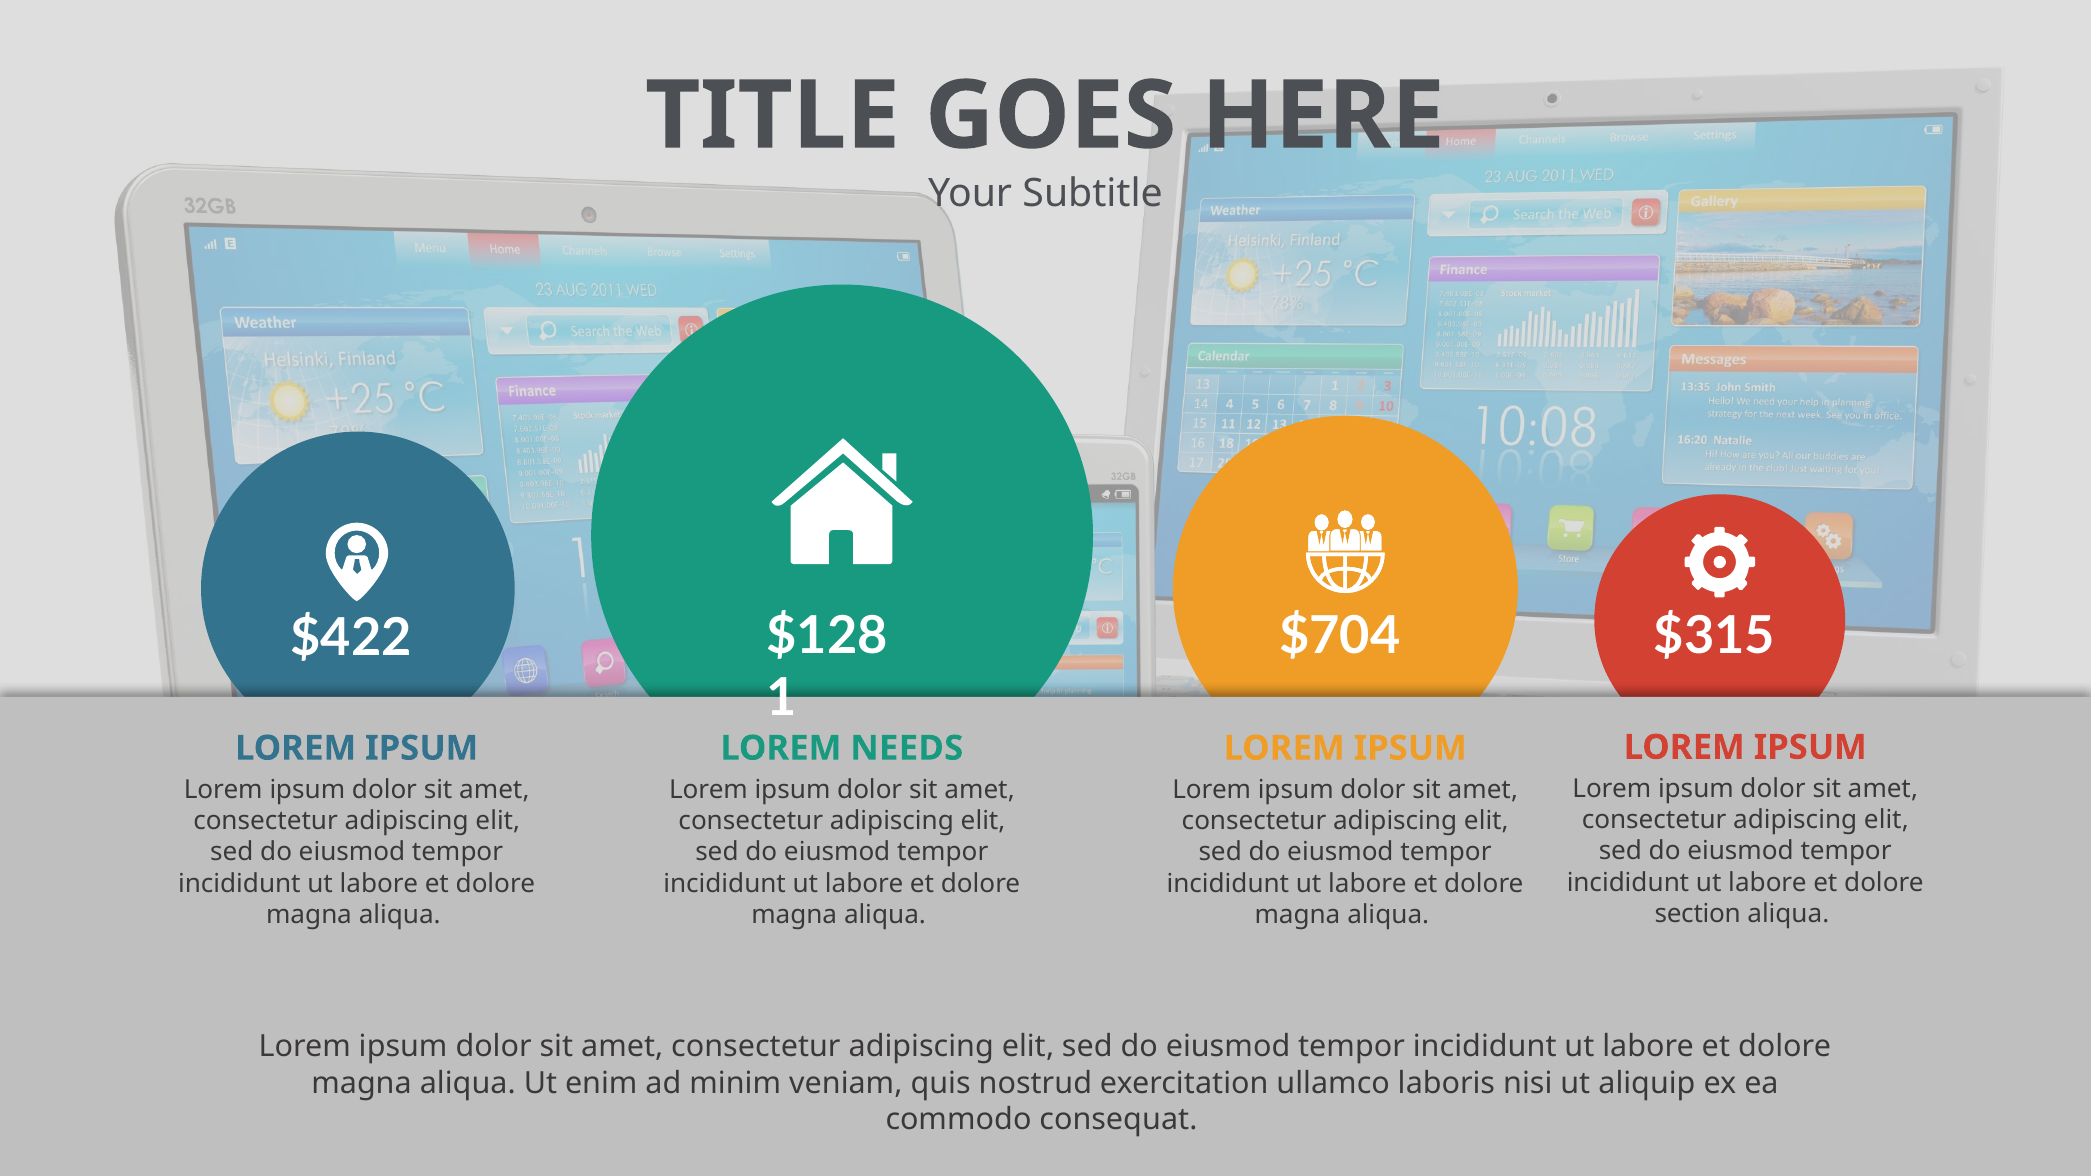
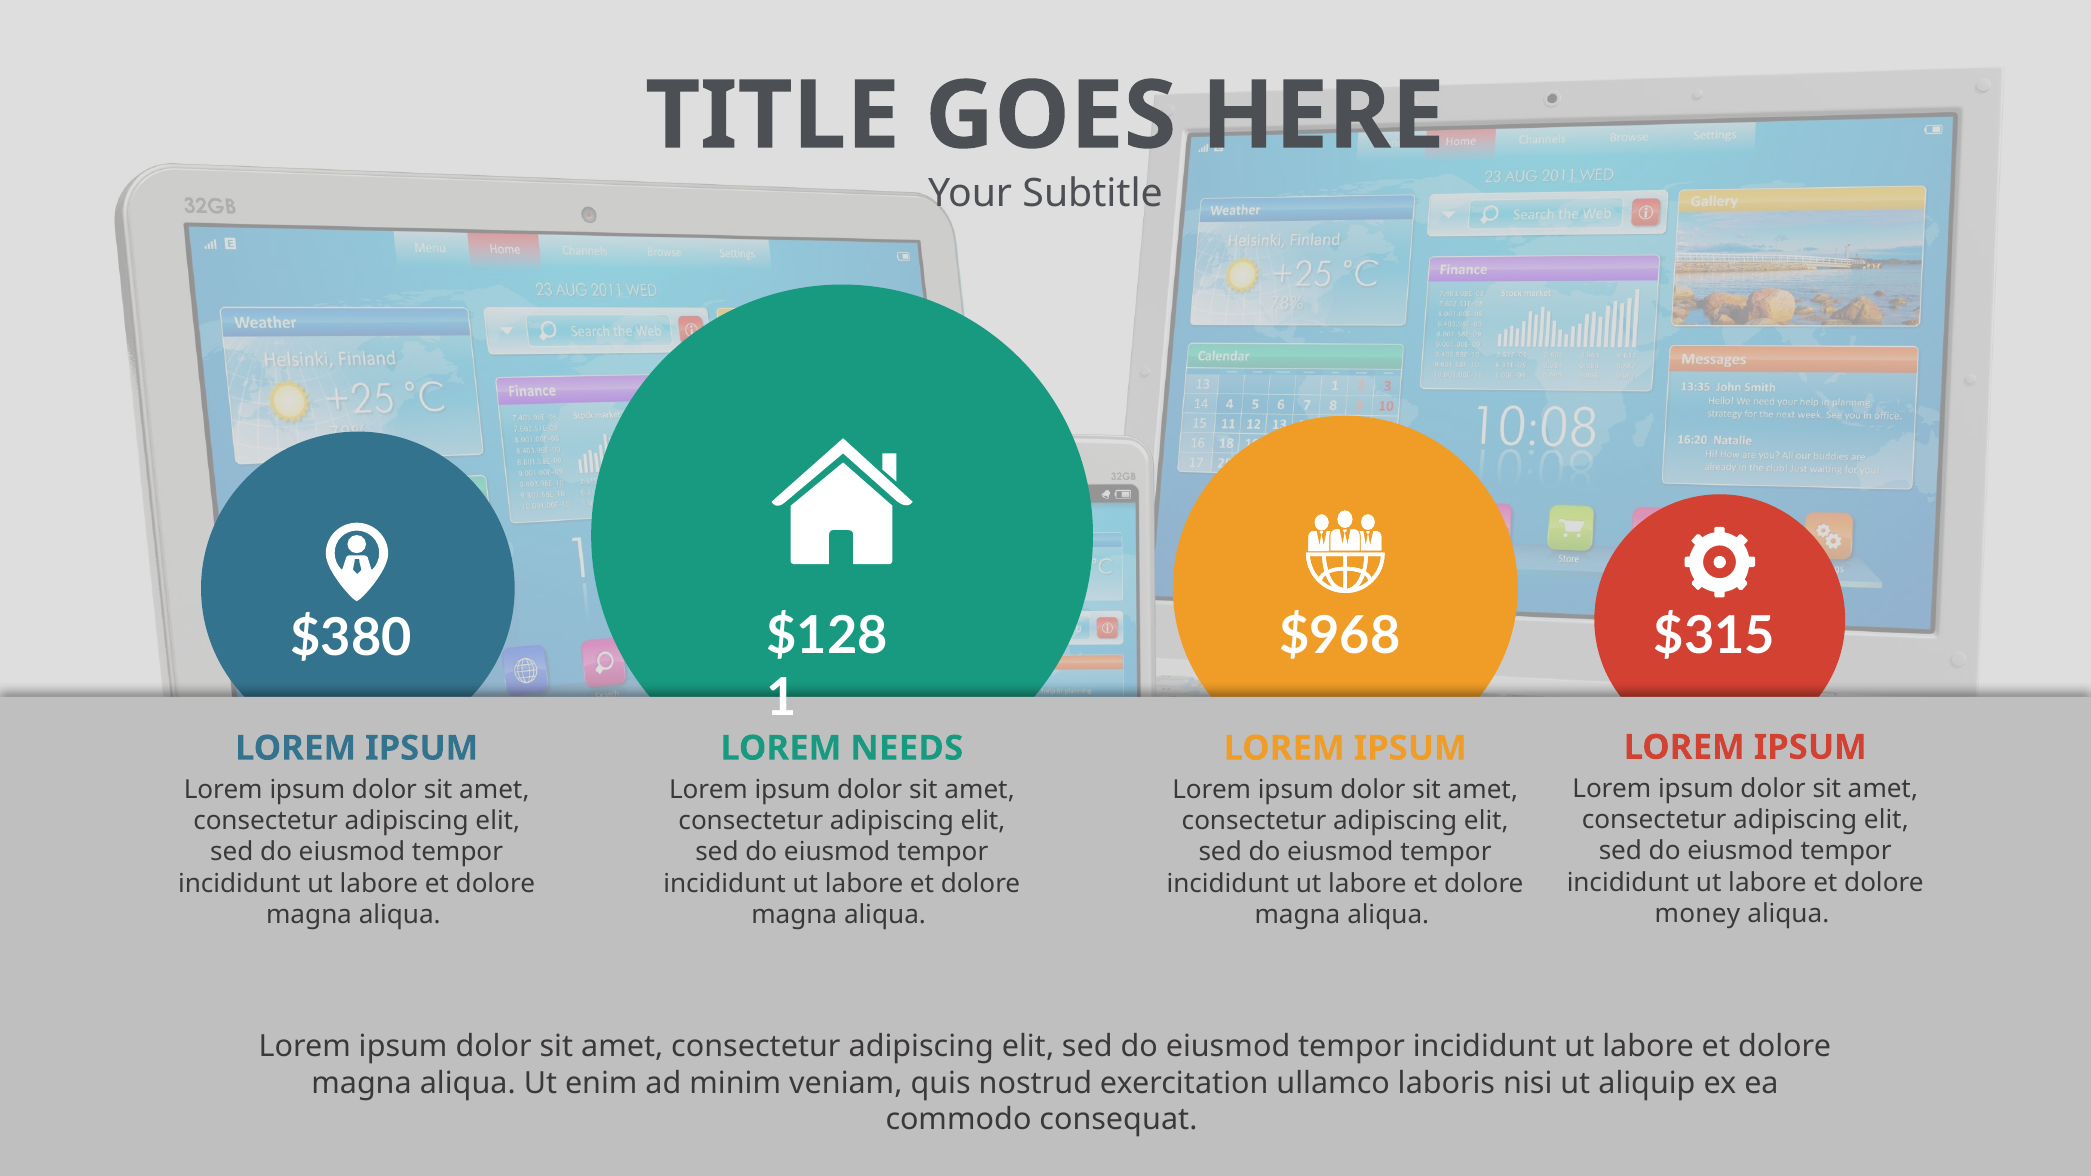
$704: $704 -> $968
$422: $422 -> $380
section: section -> money
